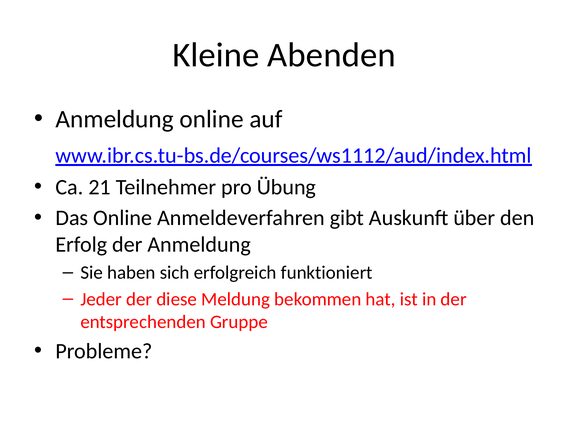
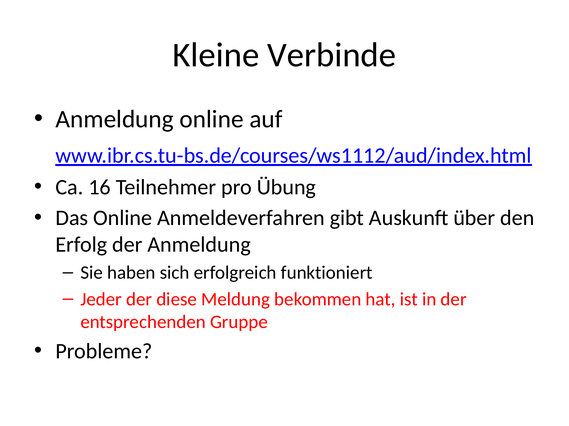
Abenden: Abenden -> Verbinde
21: 21 -> 16
